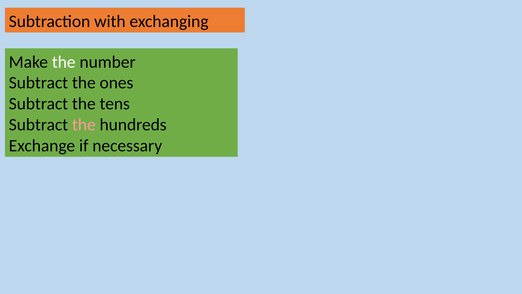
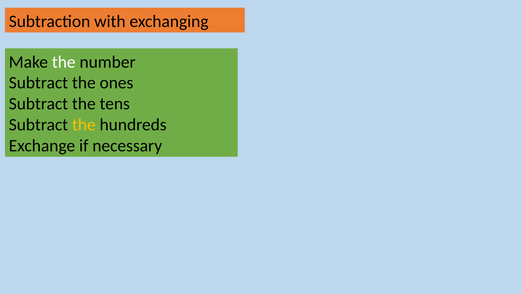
the at (84, 125) colour: pink -> yellow
